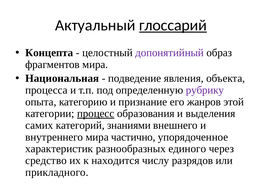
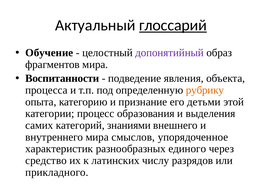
Концепта: Концепта -> Обучение
Национальная: Национальная -> Воспитанности
рубрику colour: purple -> orange
жанров: жанров -> детьми
процесс underline: present -> none
частично: частично -> смыслов
находится: находится -> латинских
